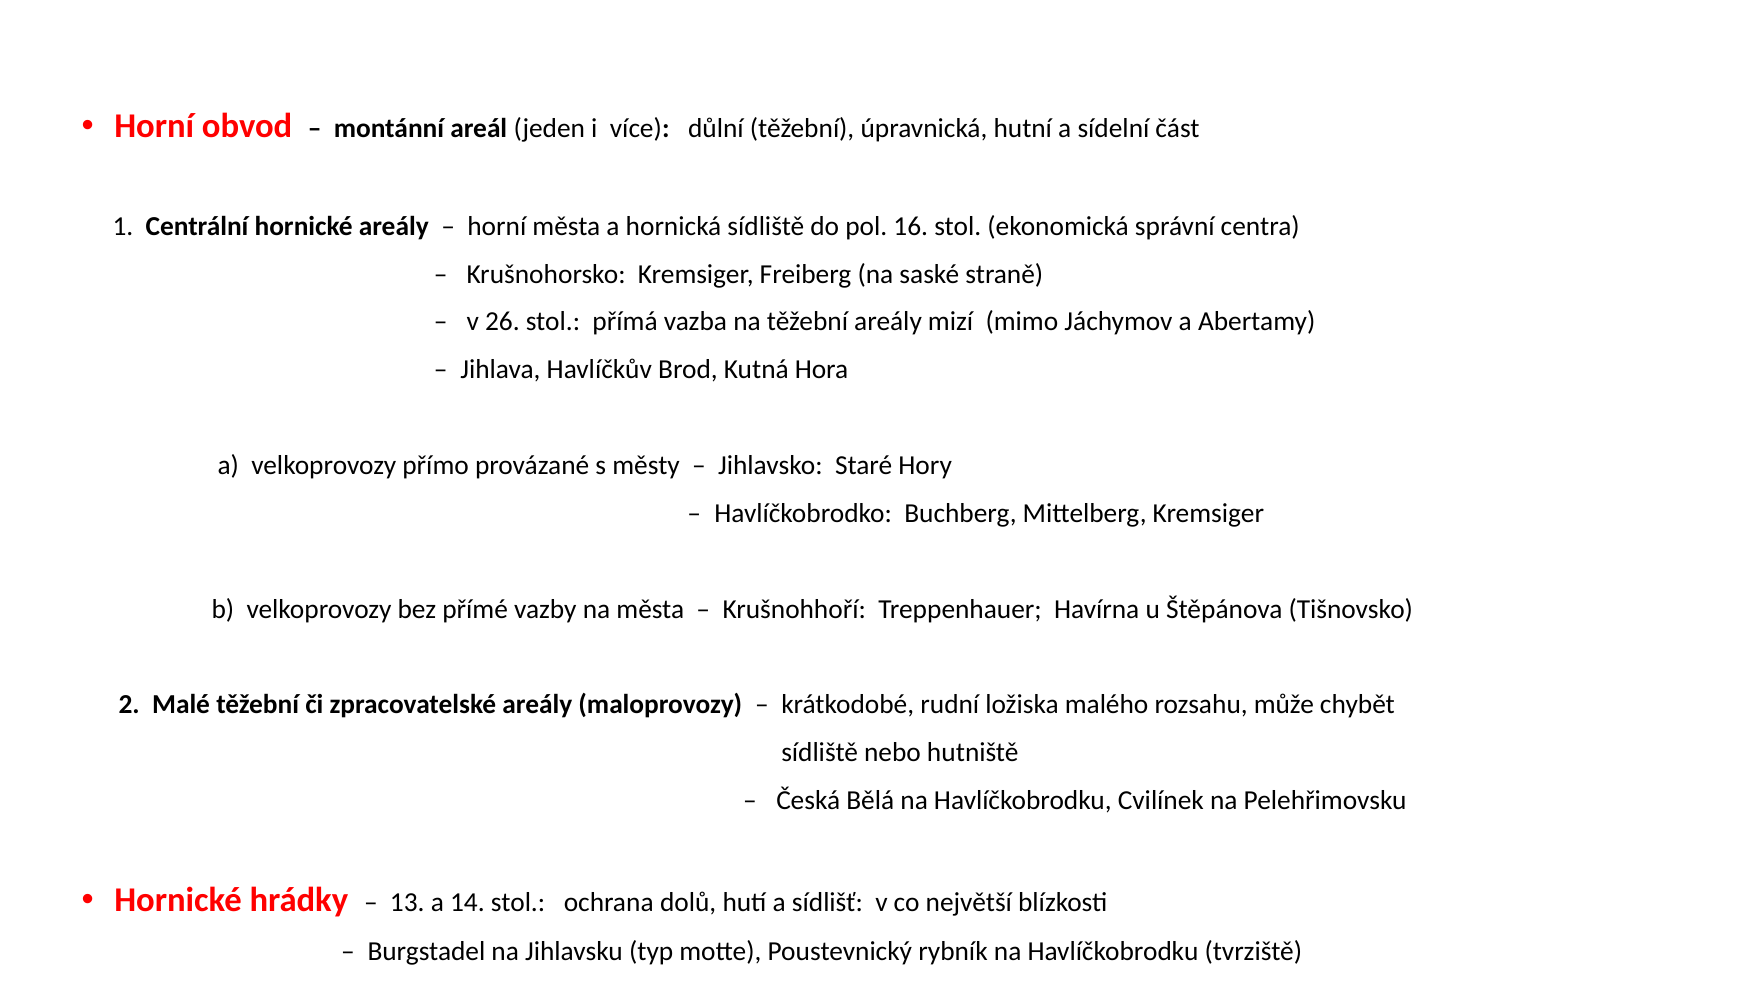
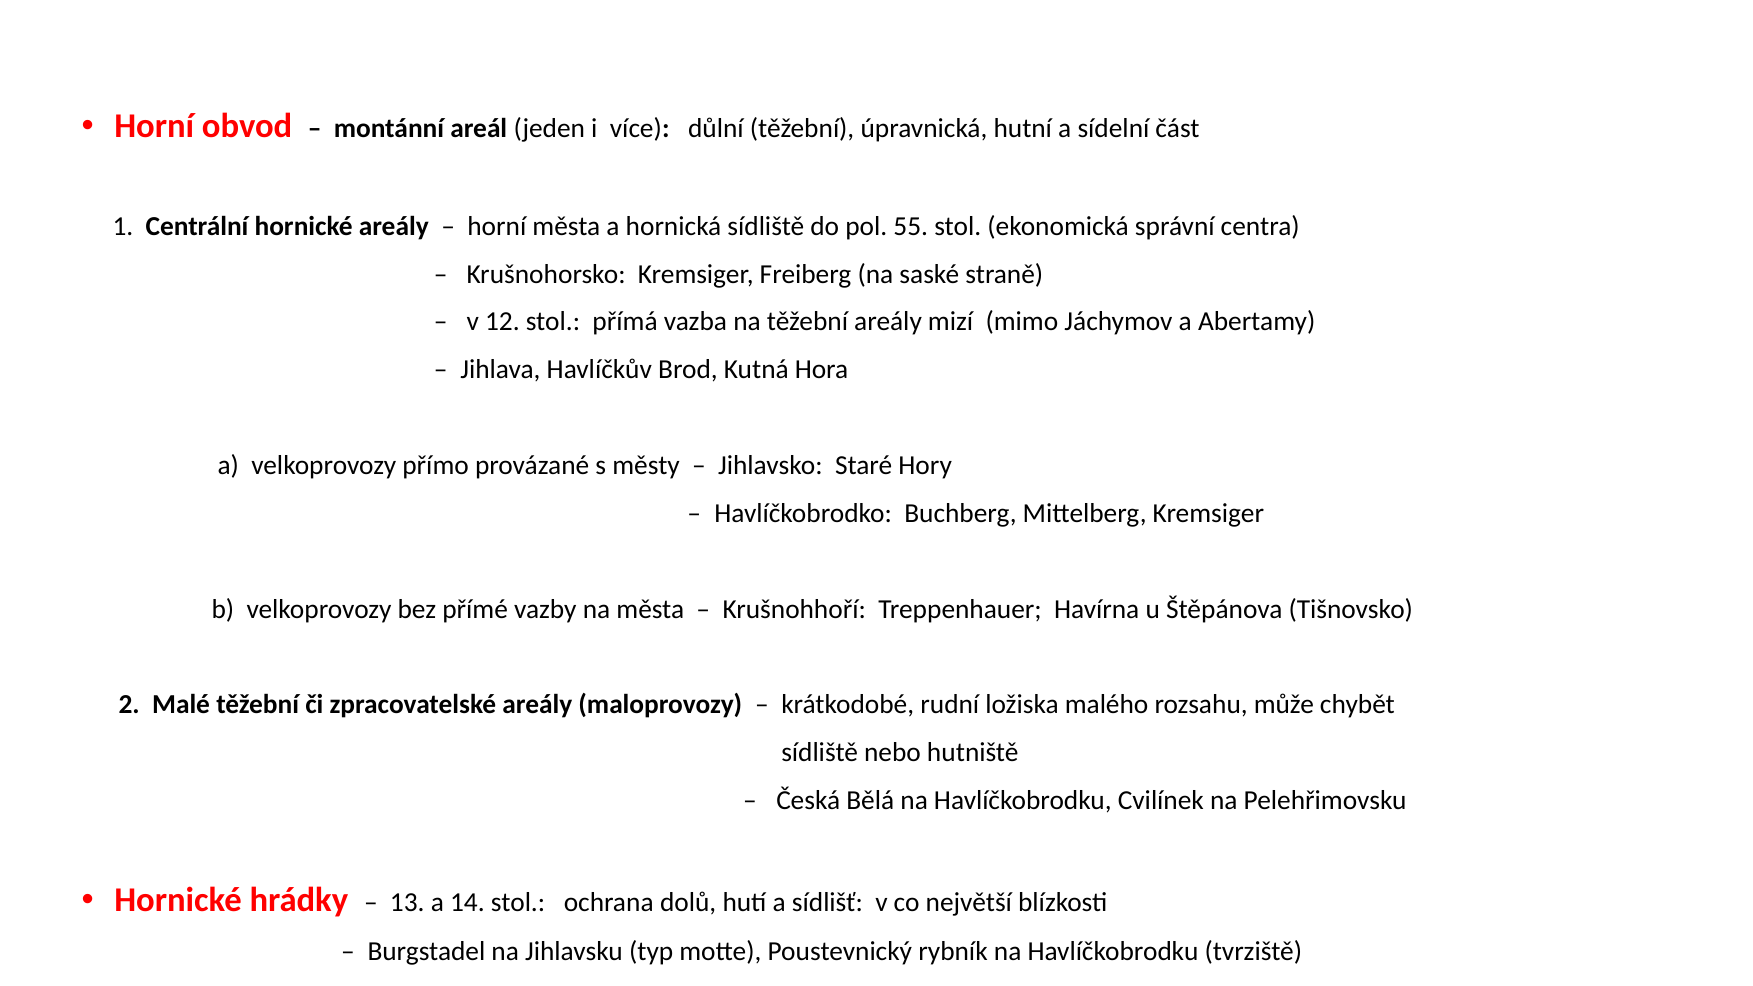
16: 16 -> 55
26: 26 -> 12
